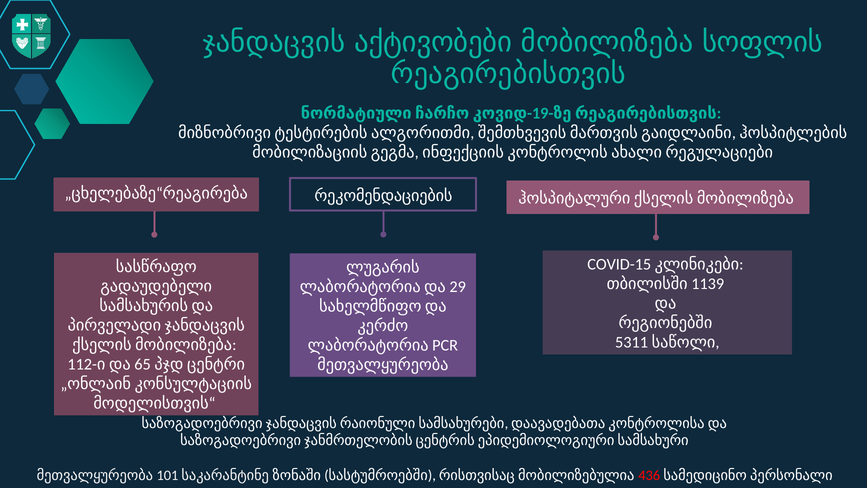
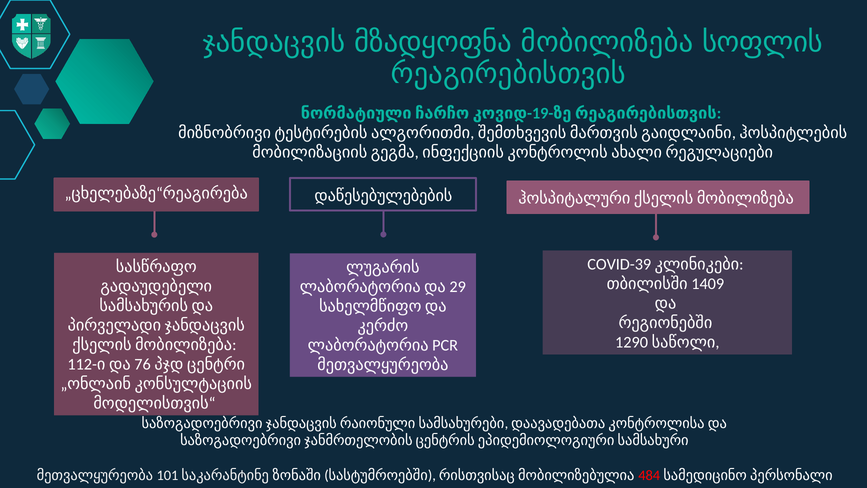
აქტივობები: აქტივობები -> მზადყოფნა
რეკომენდაციების: რეკომენდაციების -> დაწესებულებების
COVID-15: COVID-15 -> COVID-39
1139: 1139 -> 1409
5311: 5311 -> 1290
65: 65 -> 76
436: 436 -> 484
